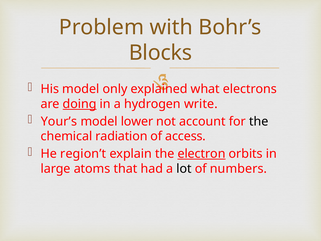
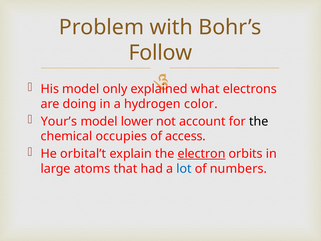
Blocks: Blocks -> Follow
doing underline: present -> none
write: write -> color
radiation: radiation -> occupies
region’t: region’t -> orbital’t
lot colour: black -> blue
